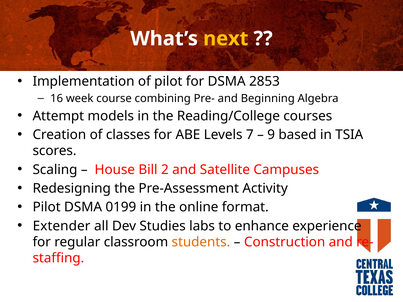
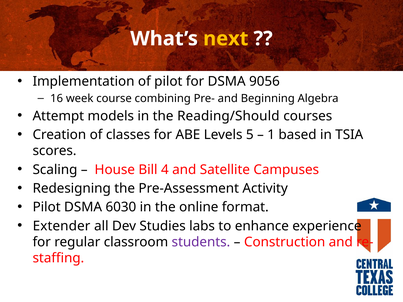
2853: 2853 -> 9056
Reading/College: Reading/College -> Reading/Should
7: 7 -> 5
9: 9 -> 1
2: 2 -> 4
0199: 0199 -> 6030
students colour: orange -> purple
